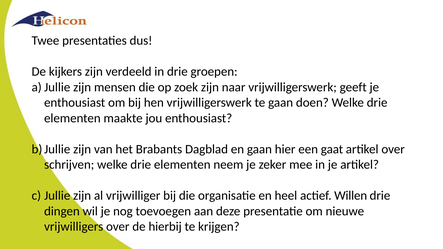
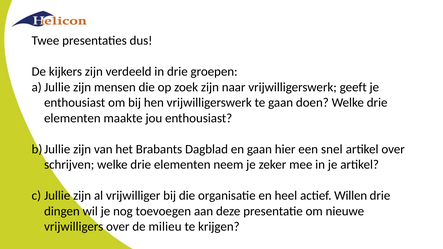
gaat: gaat -> snel
hierbij: hierbij -> milieu
